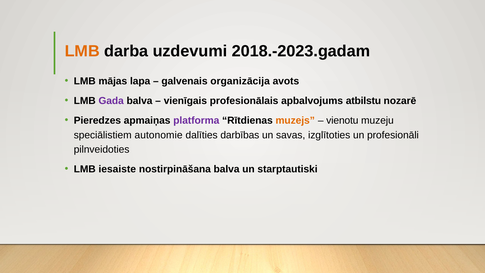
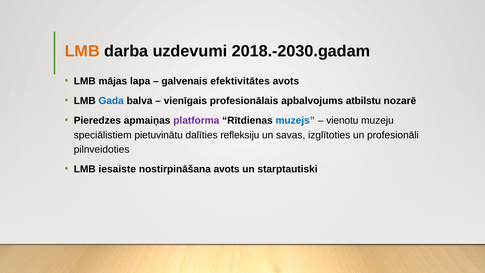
2018.-2023.gadam: 2018.-2023.gadam -> 2018.-2030.gadam
organizācija: organizācija -> efektivitātes
Gada colour: purple -> blue
muzejs colour: orange -> blue
autonomie: autonomie -> pietuvinātu
darbības: darbības -> refleksiju
nostirpināšana balva: balva -> avots
